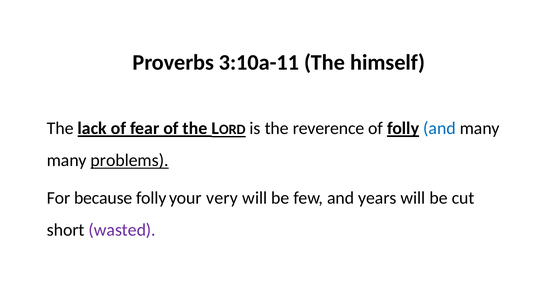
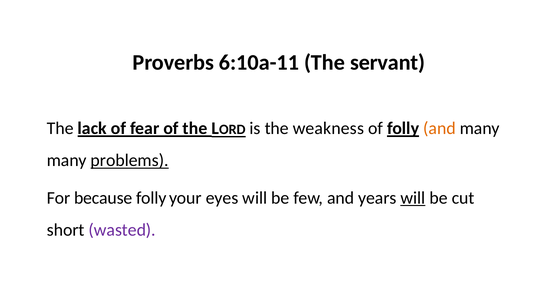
3:10a-11: 3:10a-11 -> 6:10a-11
himself: himself -> servant
reverence: reverence -> weakness
and at (439, 129) colour: blue -> orange
very: very -> eyes
will at (413, 198) underline: none -> present
